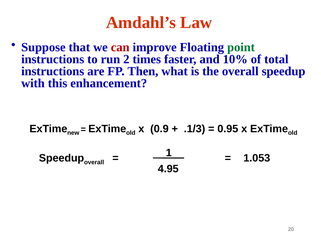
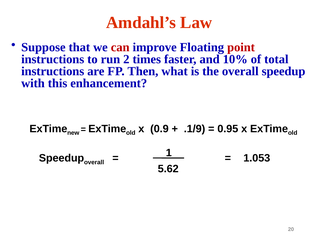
point colour: green -> red
.1/3: .1/3 -> .1/9
4.95: 4.95 -> 5.62
